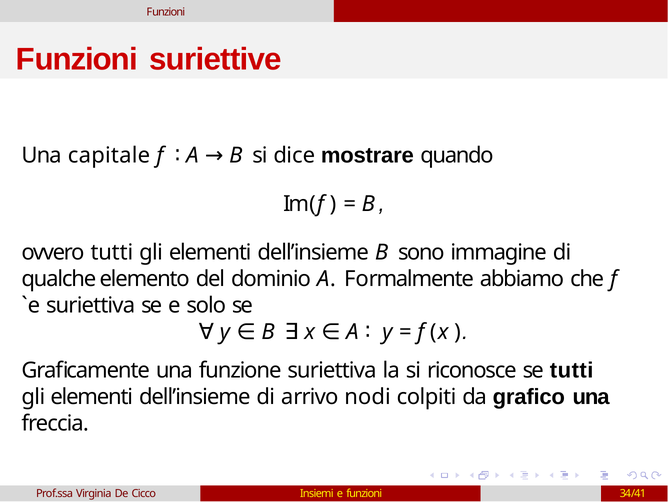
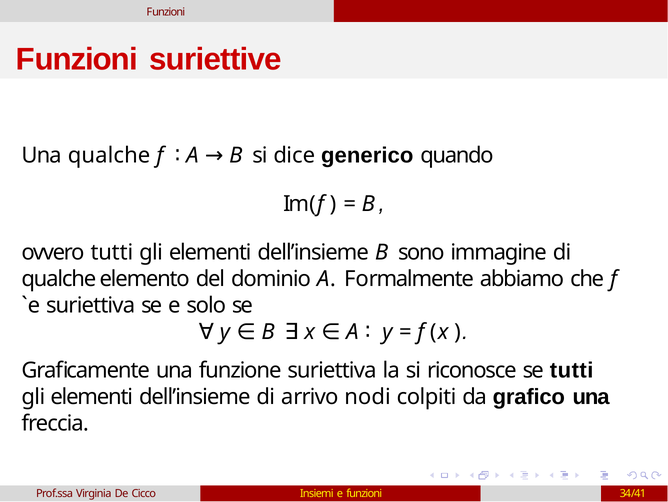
Una capitale: capitale -> qualche
mostrare: mostrare -> generico
